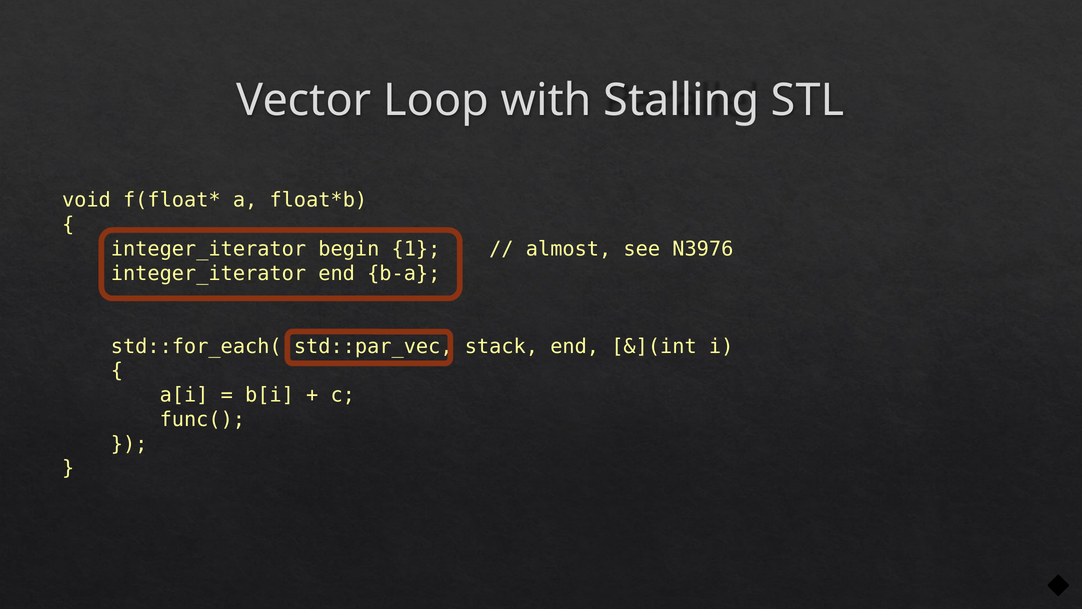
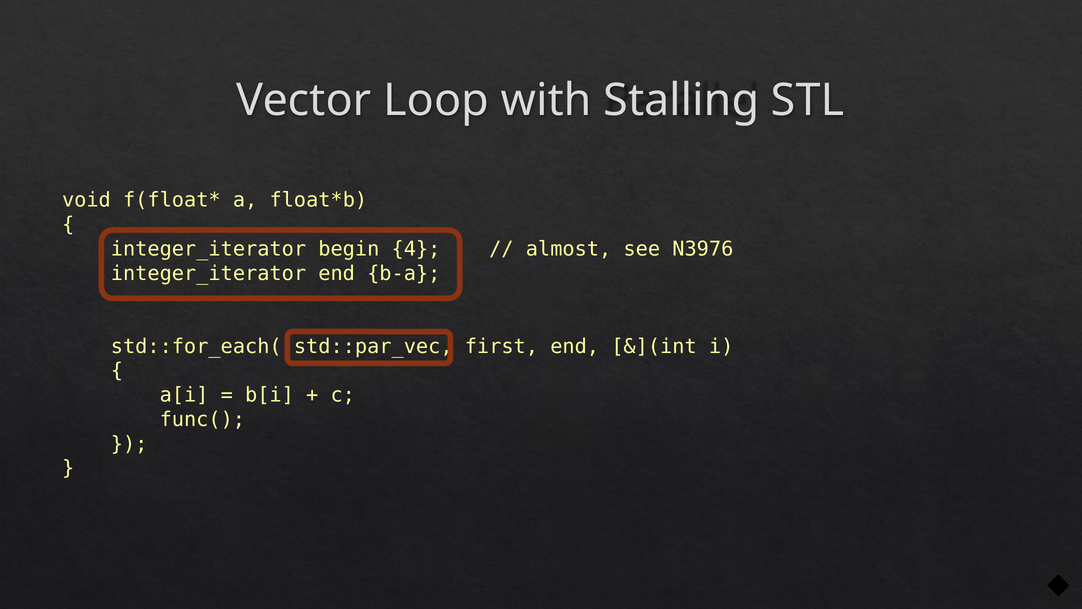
1: 1 -> 4
stack: stack -> first
